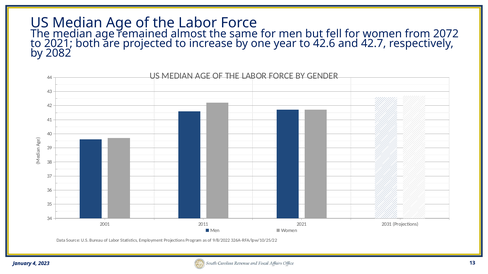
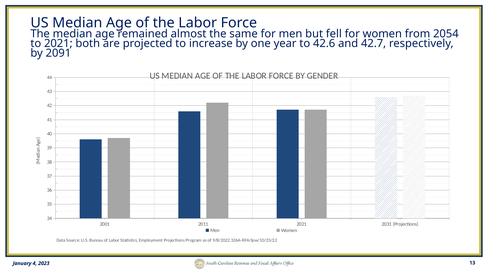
2072: 2072 -> 2054
2082: 2082 -> 2091
